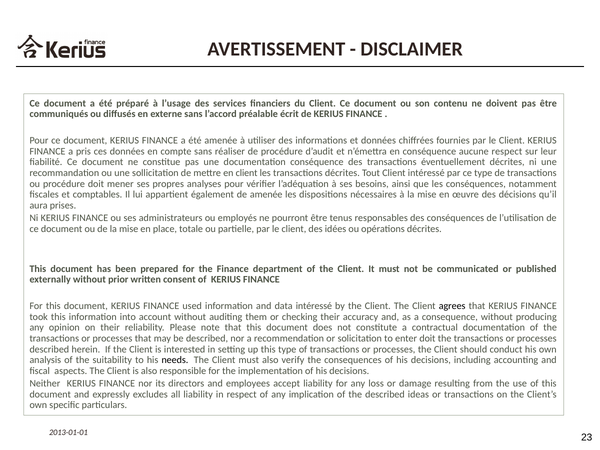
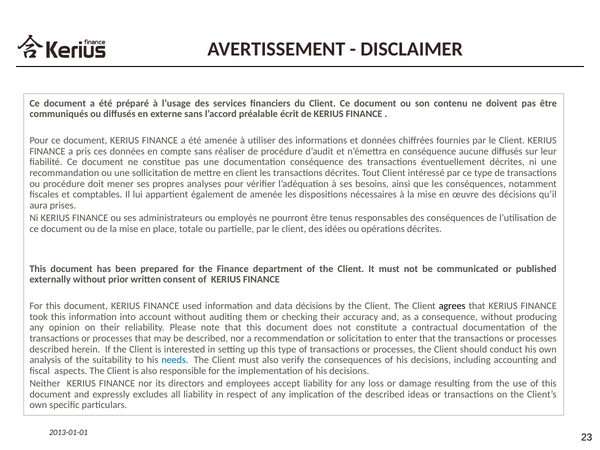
aucune respect: respect -> diffusés
data intéressé: intéressé -> décisions
enter doit: doit -> that
needs colour: black -> blue
